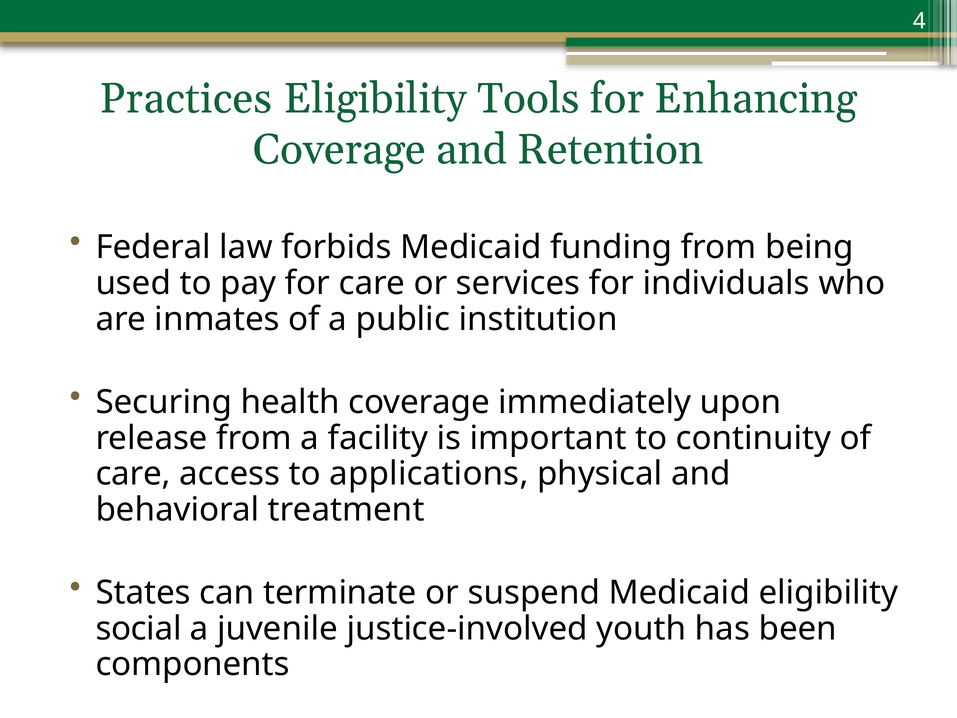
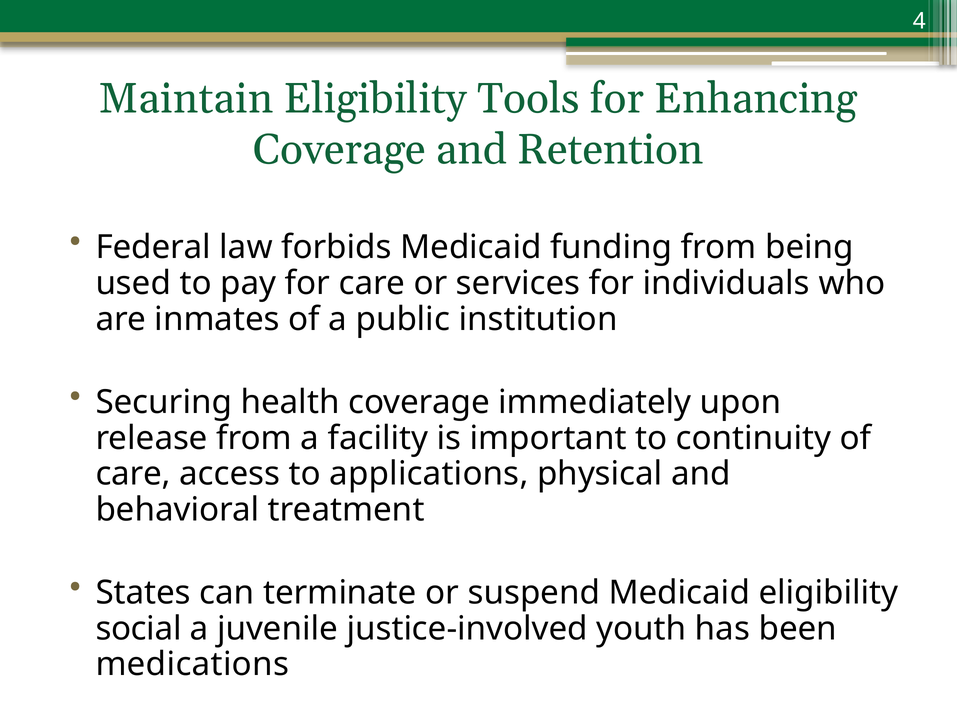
Practices: Practices -> Maintain
components: components -> medications
